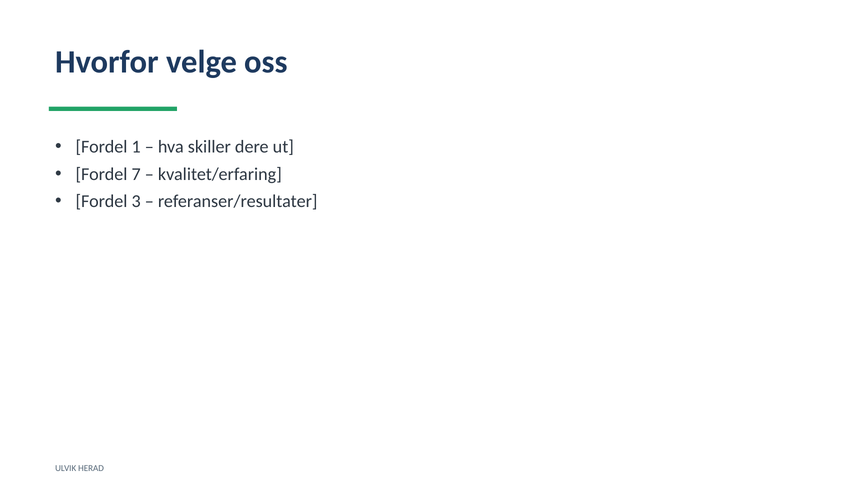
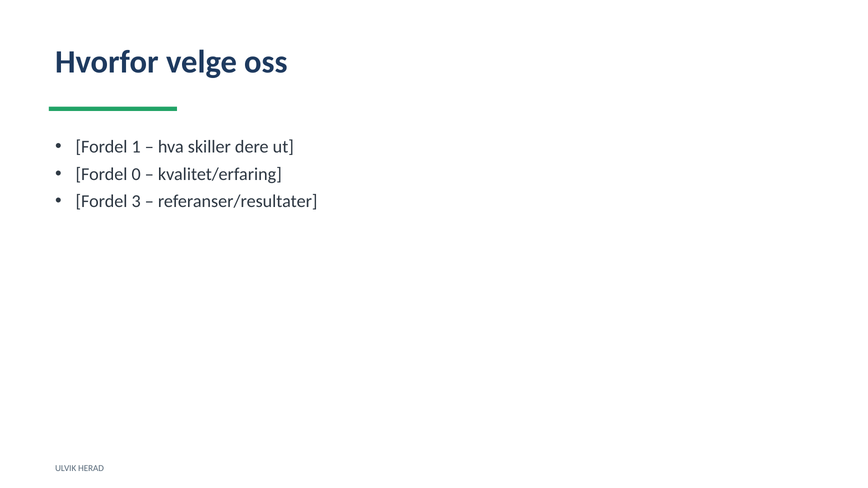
7: 7 -> 0
